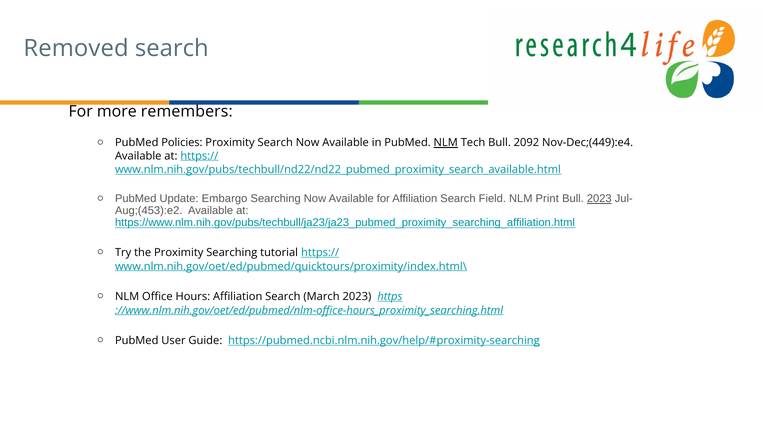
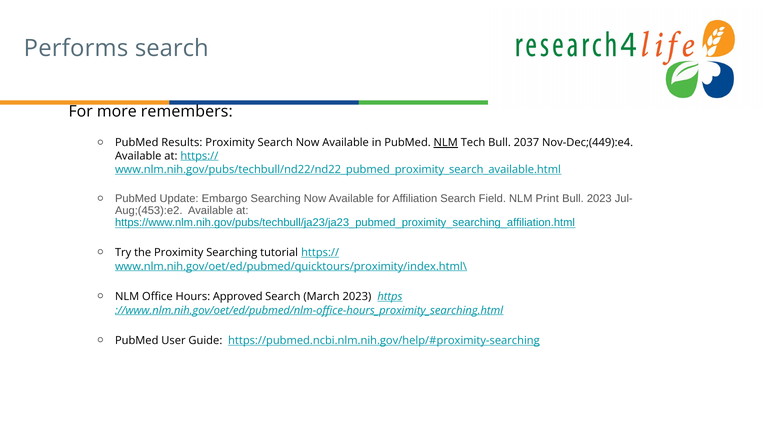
Removed: Removed -> Performs
Policies: Policies -> Results
2092: 2092 -> 2037
2023 at (599, 199) underline: present -> none
Hours Affiliation: Affiliation -> Approved
